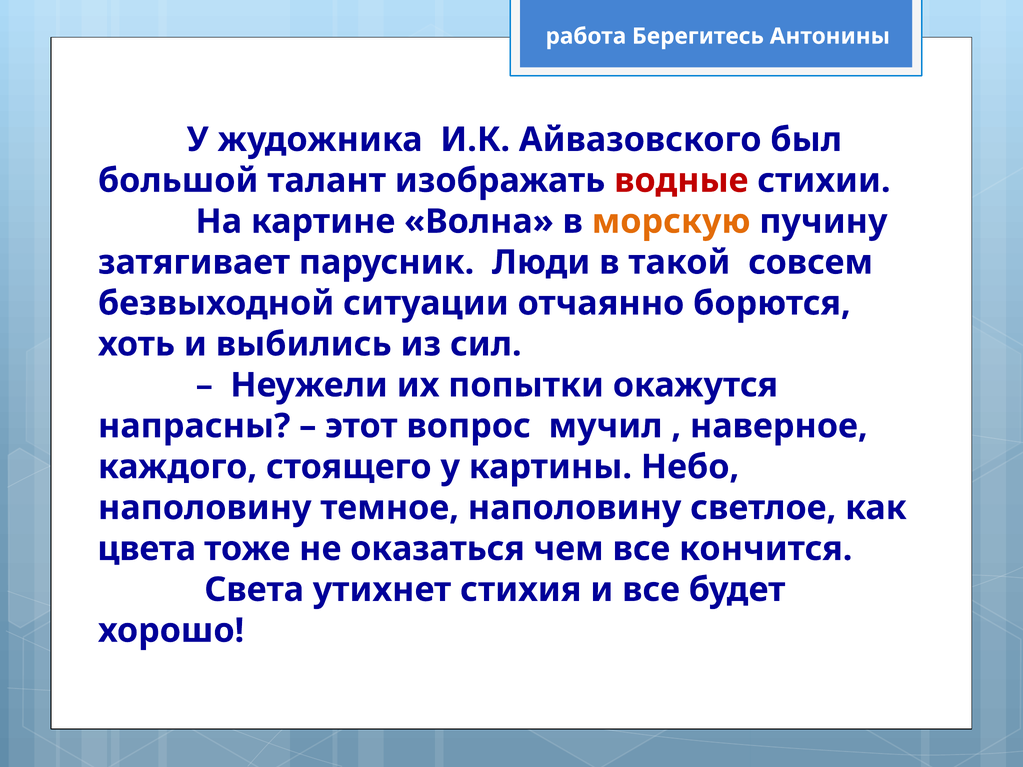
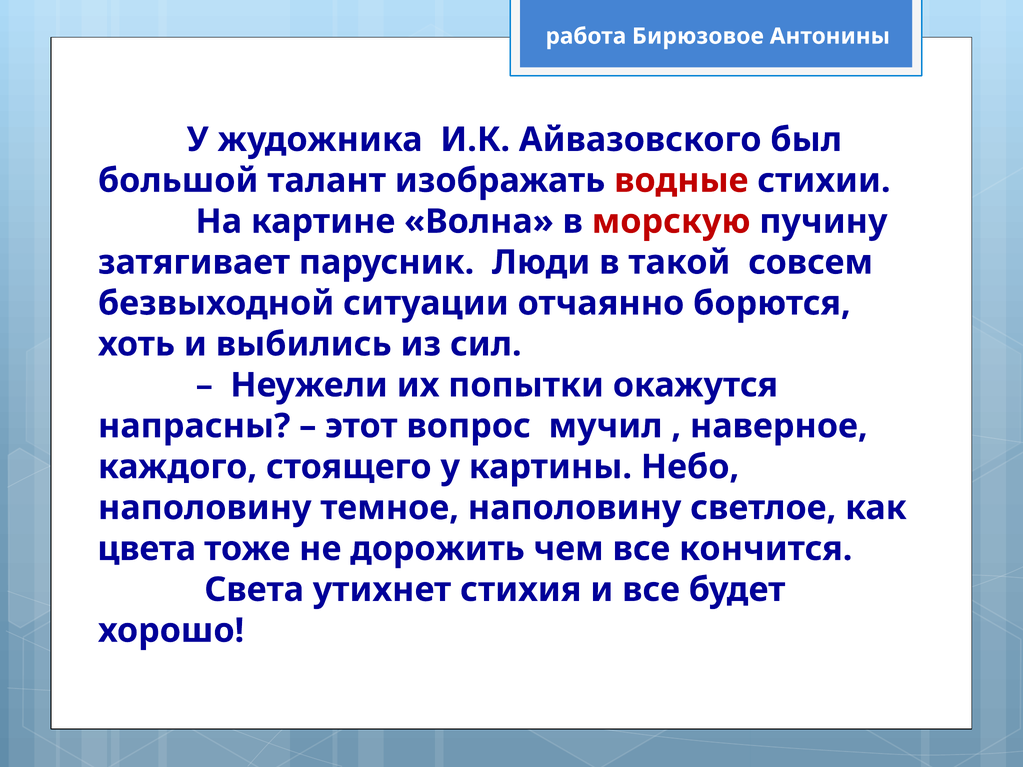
Берегитесь: Берегитесь -> Бирюзовое
морскую colour: orange -> red
оказаться: оказаться -> дорожить
